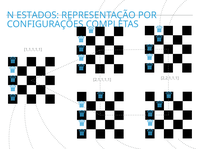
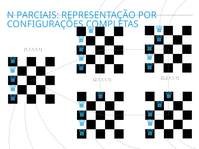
ESTADOS: ESTADOS -> PARCIAIS
